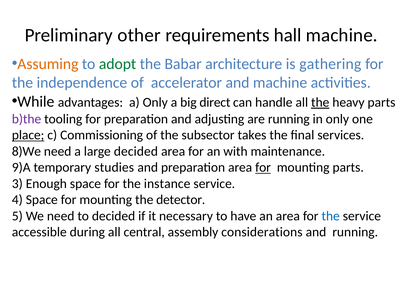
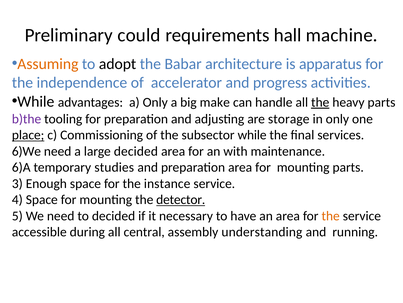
other: other -> could
adopt colour: green -> black
gathering: gathering -> apparatus
and machine: machine -> progress
direct: direct -> make
are running: running -> storage
subsector takes: takes -> while
8)We: 8)We -> 6)We
9)A: 9)A -> 6)A
for at (263, 167) underline: present -> none
detector underline: none -> present
the at (331, 215) colour: blue -> orange
considerations: considerations -> understanding
